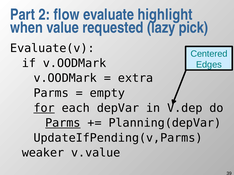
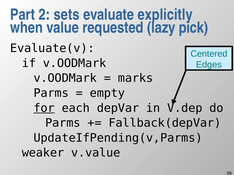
flow: flow -> sets
highlight: highlight -> explicitly
extra: extra -> marks
Parms at (63, 123) underline: present -> none
Planning(depVar: Planning(depVar -> Fallback(depVar
